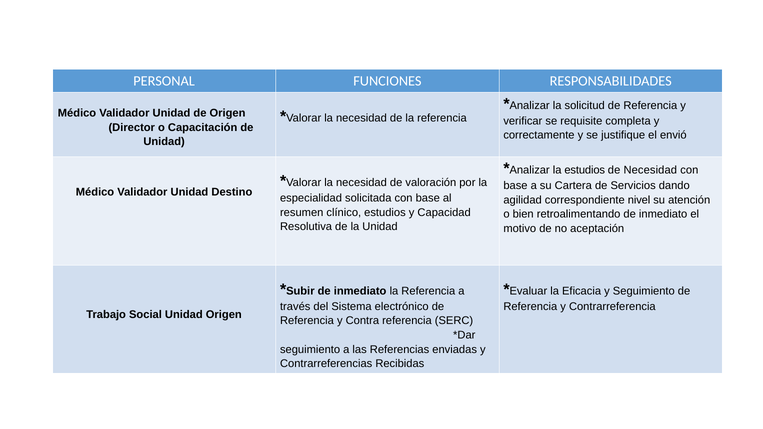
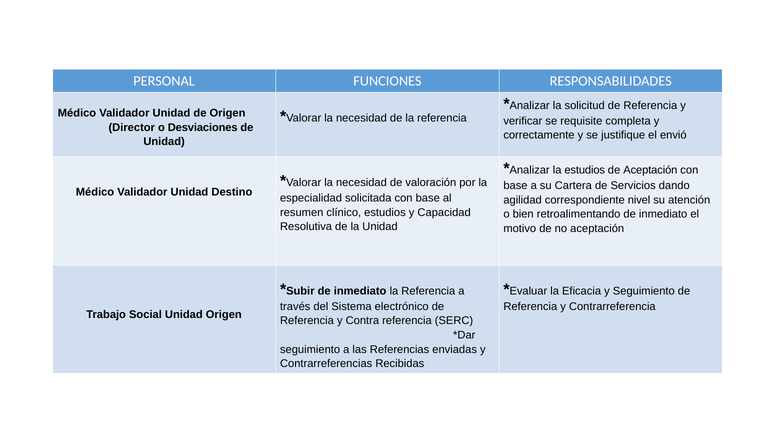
Capacitación: Capacitación -> Desviaciones
de Necesidad: Necesidad -> Aceptación
